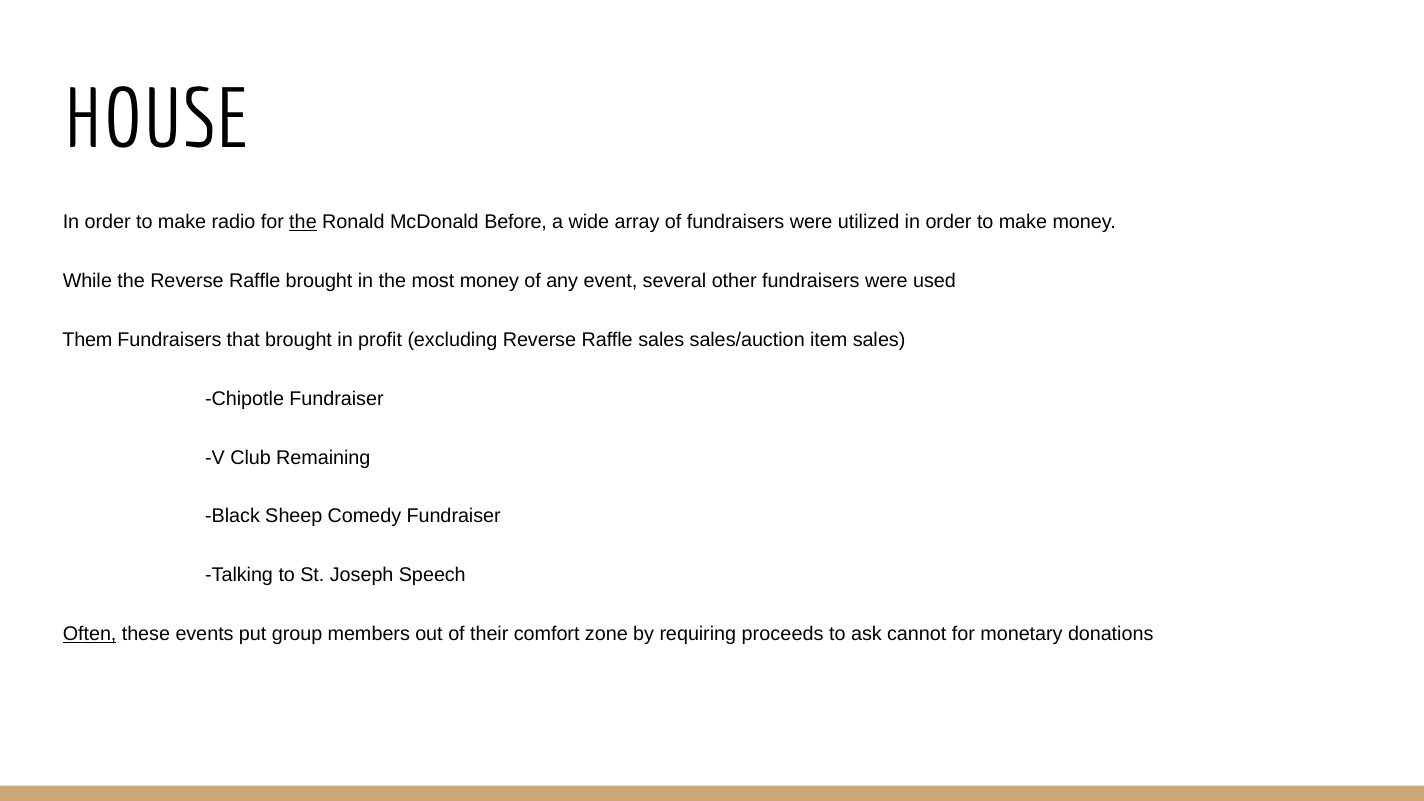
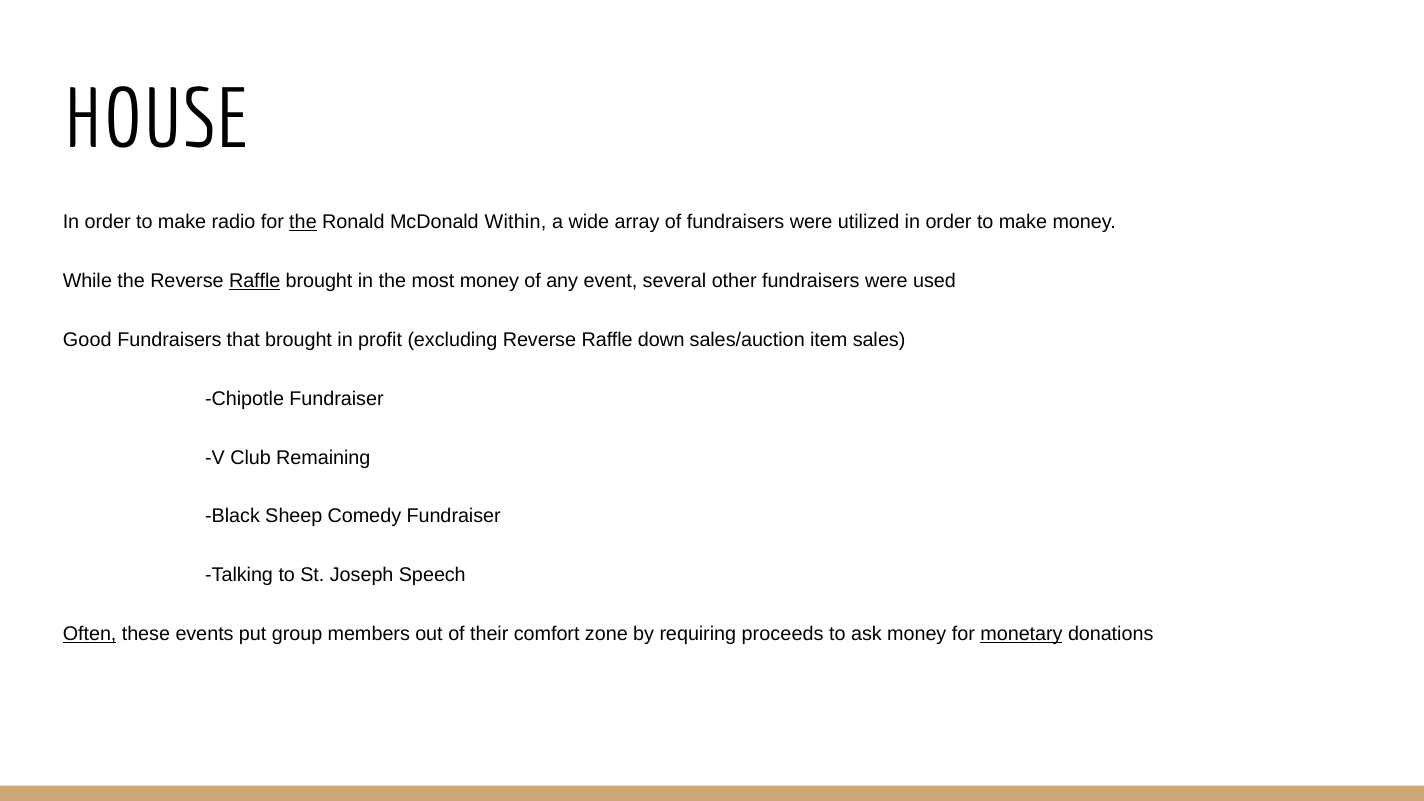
Before: Before -> Within
Raffle at (255, 281) underline: none -> present
Them: Them -> Good
Raffle sales: sales -> down
ask cannot: cannot -> money
monetary underline: none -> present
